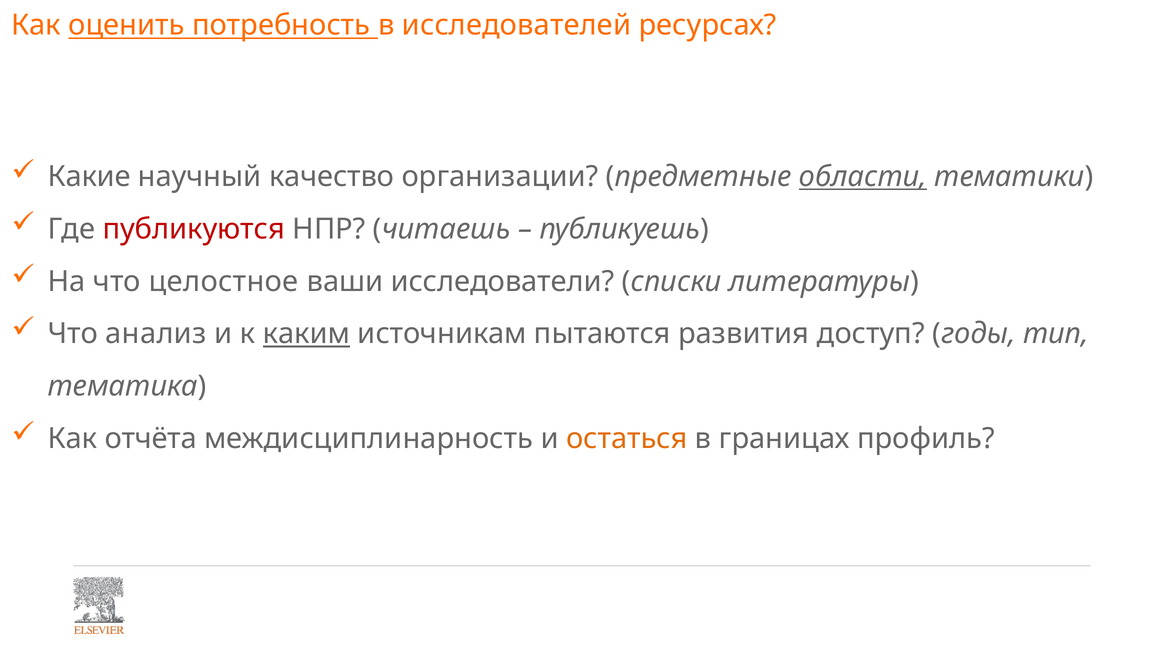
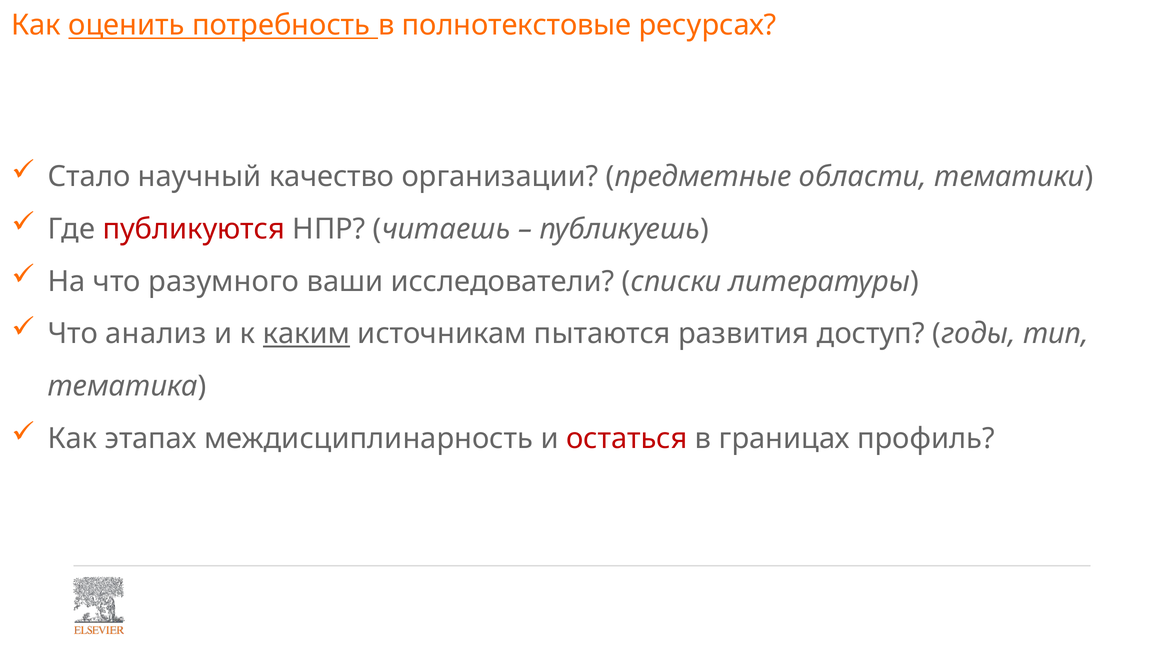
исследователей: исследователей -> полнотекстовые
Какие: Какие -> Стало
области underline: present -> none
целостное: целостное -> разумного
отчёта: отчёта -> этапах
остаться colour: orange -> red
